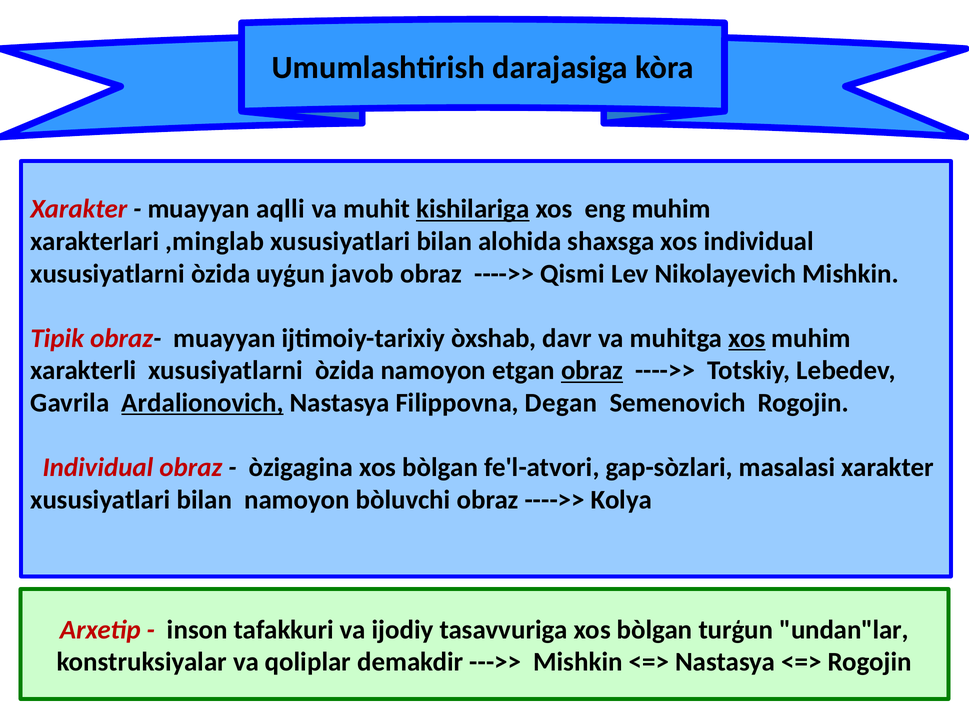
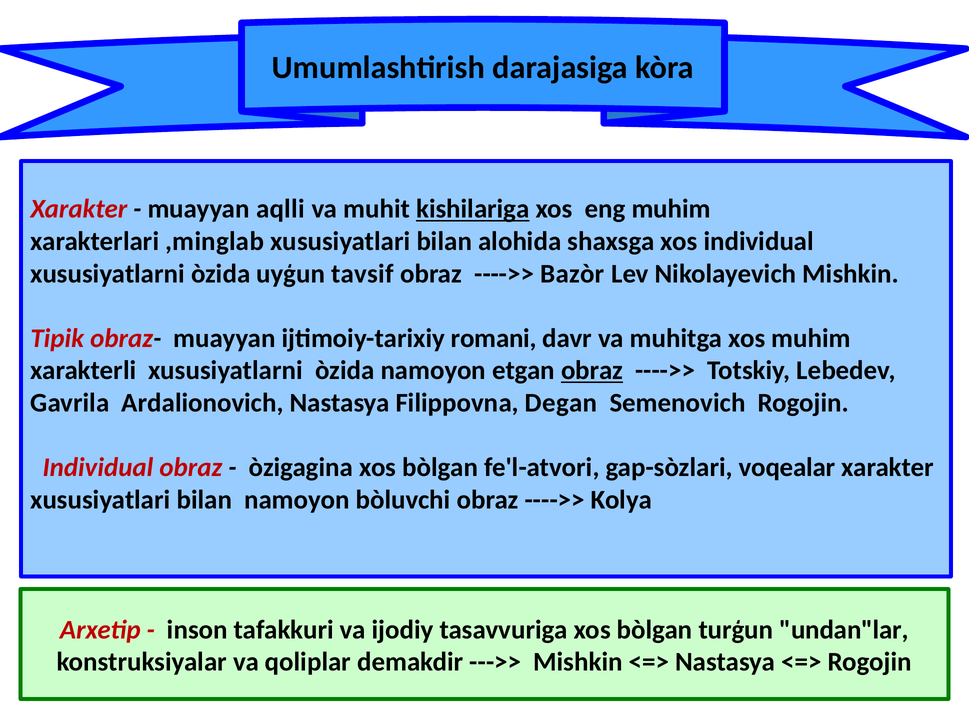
javob: javob -> tavsif
Qismi: Qismi -> Bazòr
òxshab: òxshab -> romani
xos at (747, 339) underline: present -> none
Ardalionovich underline: present -> none
masalasi: masalasi -> voqealar
